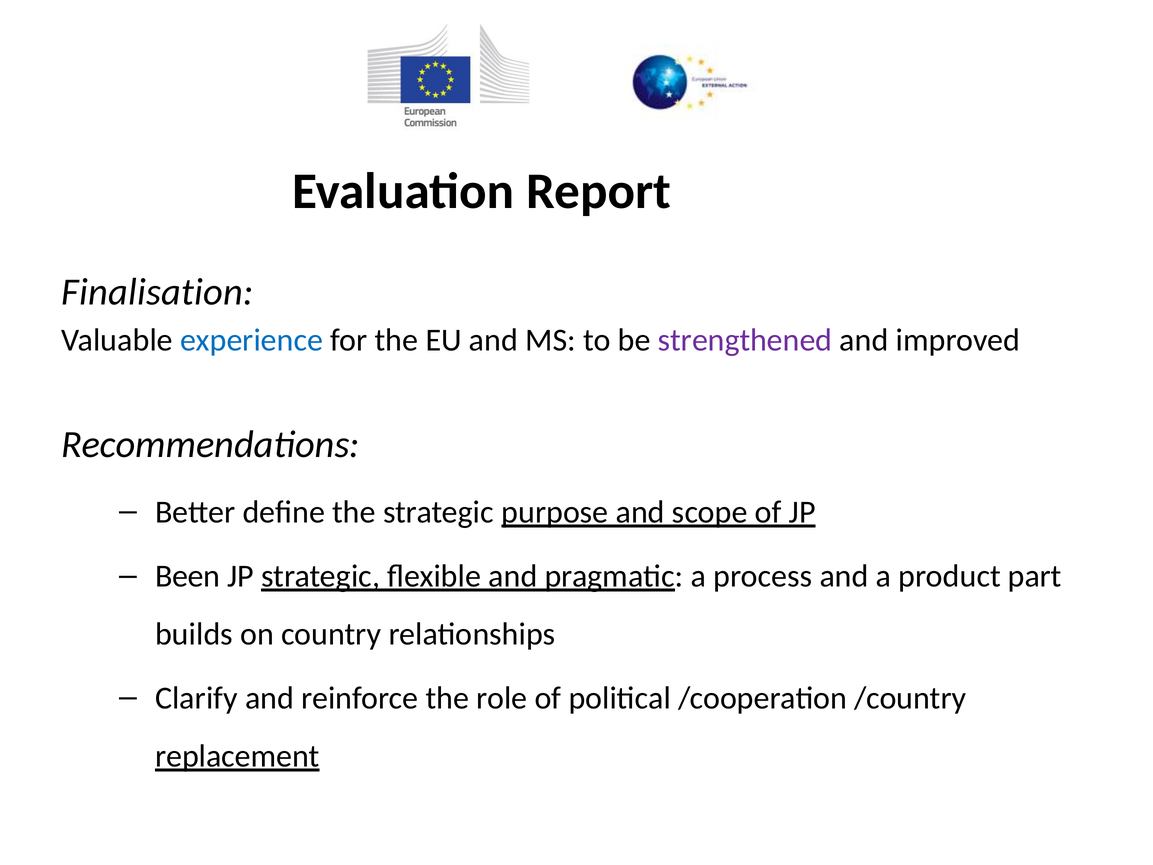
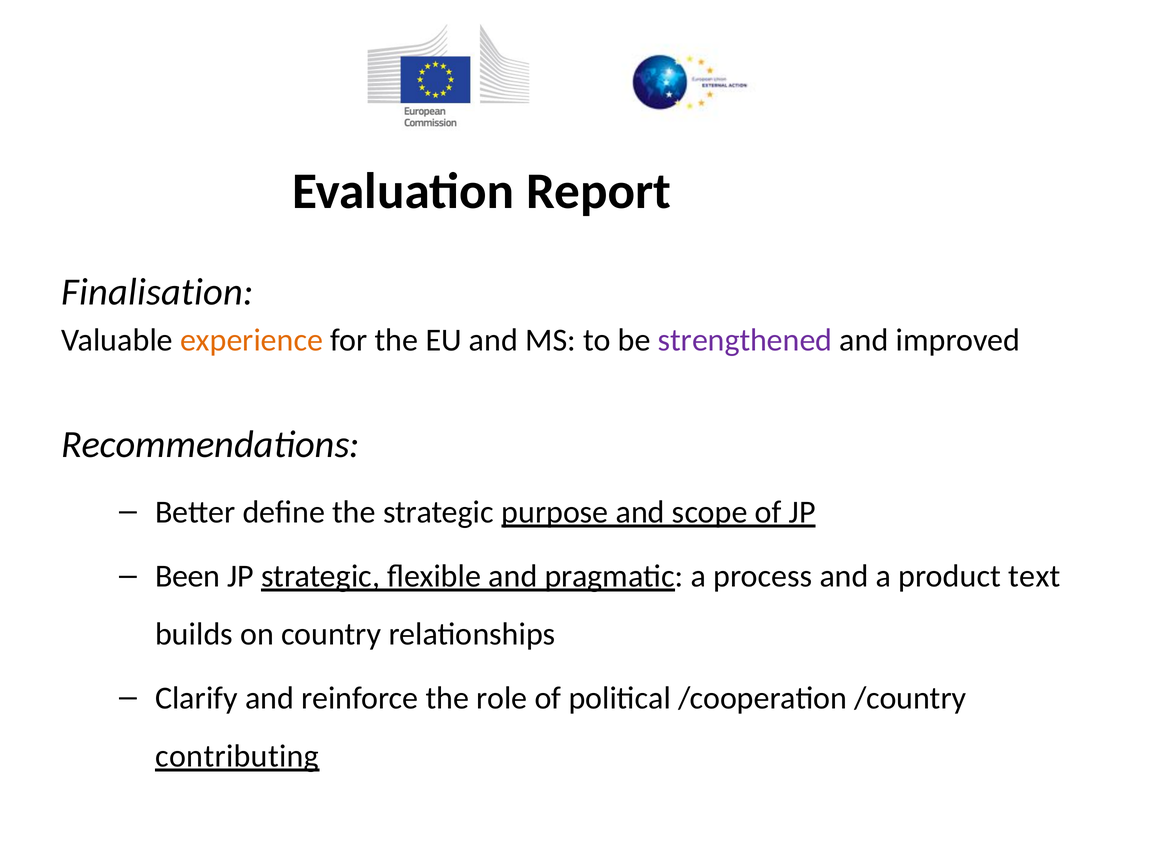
experience colour: blue -> orange
part: part -> text
replacement: replacement -> contributing
